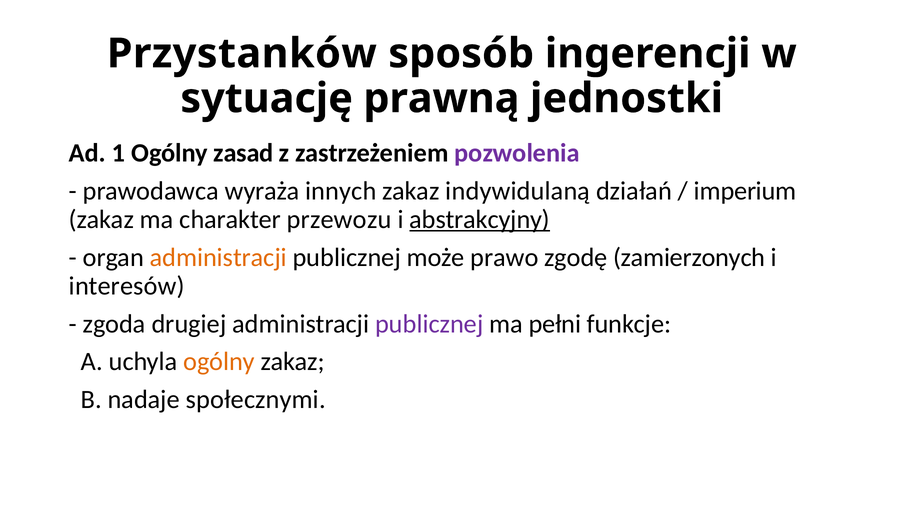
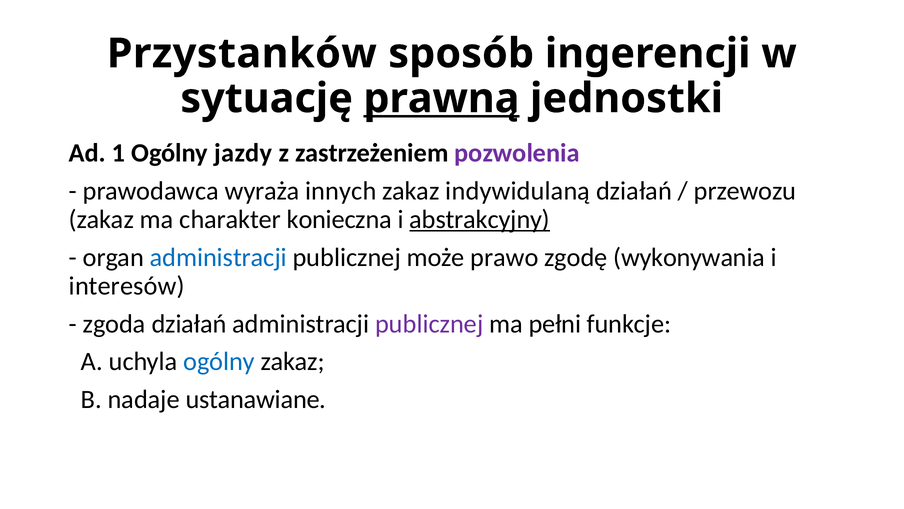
prawną underline: none -> present
zasad: zasad -> jazdy
imperium: imperium -> przewozu
przewozu: przewozu -> konieczna
administracji at (218, 257) colour: orange -> blue
zamierzonych: zamierzonych -> wykonywania
zgoda drugiej: drugiej -> działań
ogólny at (219, 361) colour: orange -> blue
społecznymi: społecznymi -> ustanawiane
